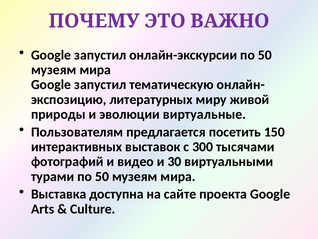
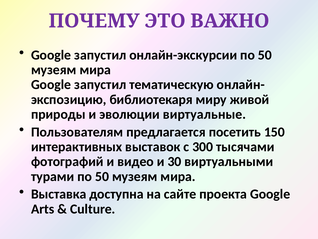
литературных: литературных -> библиотекаря
